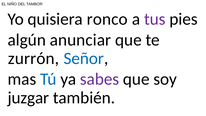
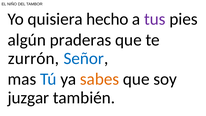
ronco: ronco -> hecho
anunciar: anunciar -> praderas
sabes colour: purple -> orange
